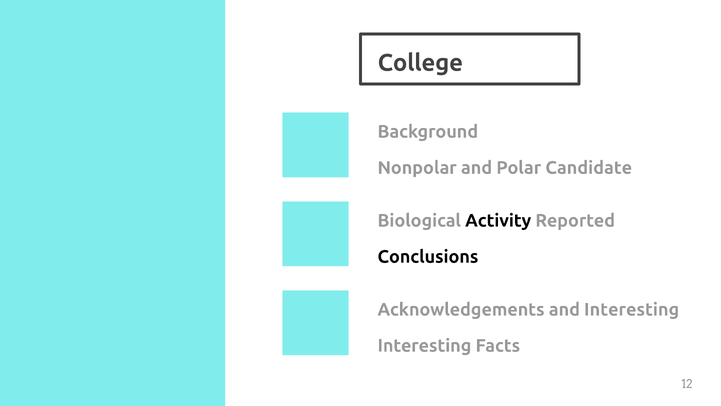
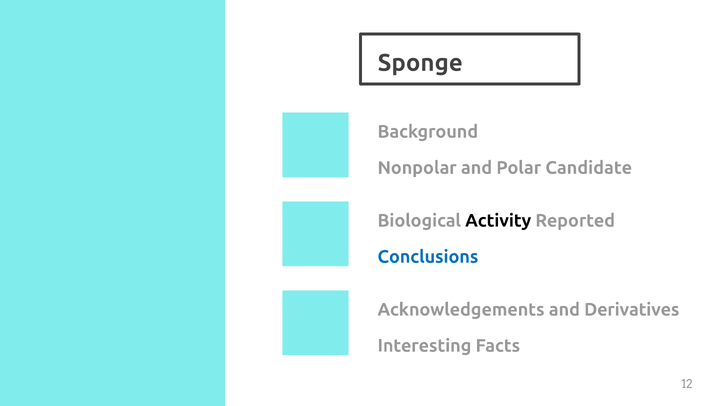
College: College -> Sponge
Conclusions colour: black -> blue
and Interesting: Interesting -> Derivatives
